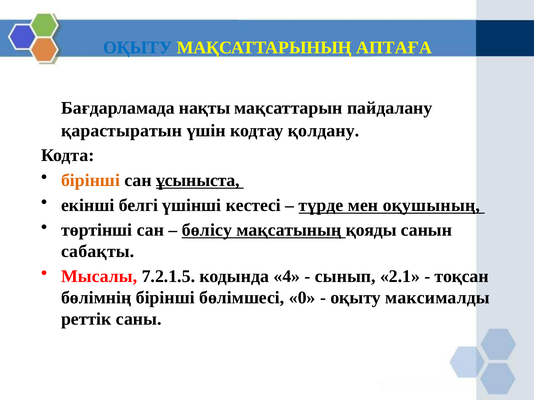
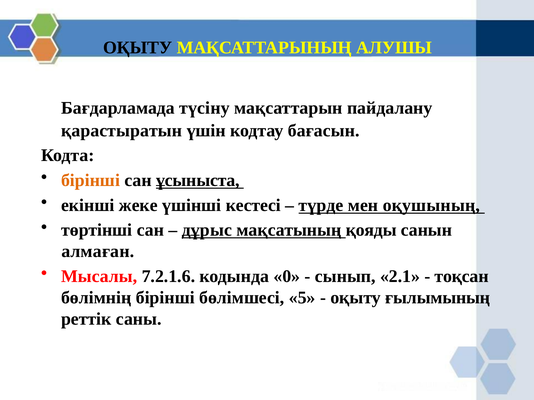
ОҚЫТУ at (138, 48) colour: blue -> black
АПТАҒА: АПТАҒА -> АЛУШЫ
нақты: нақты -> түсіну
қолдану: қолдану -> бағасын
белгі: белгі -> жеке
бөлісу: бөлісу -> дұрыс
сабақты: сабақты -> алмаған
7.2.1.5: 7.2.1.5 -> 7.2.1.6
4: 4 -> 0
0: 0 -> 5
максималды: максималды -> ғылымының
